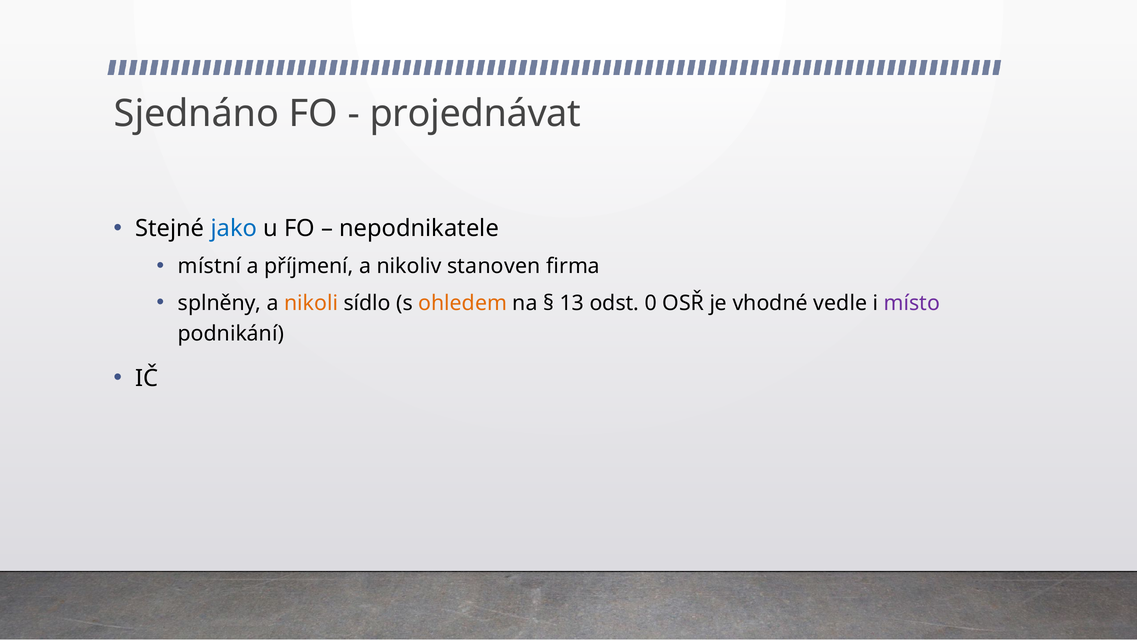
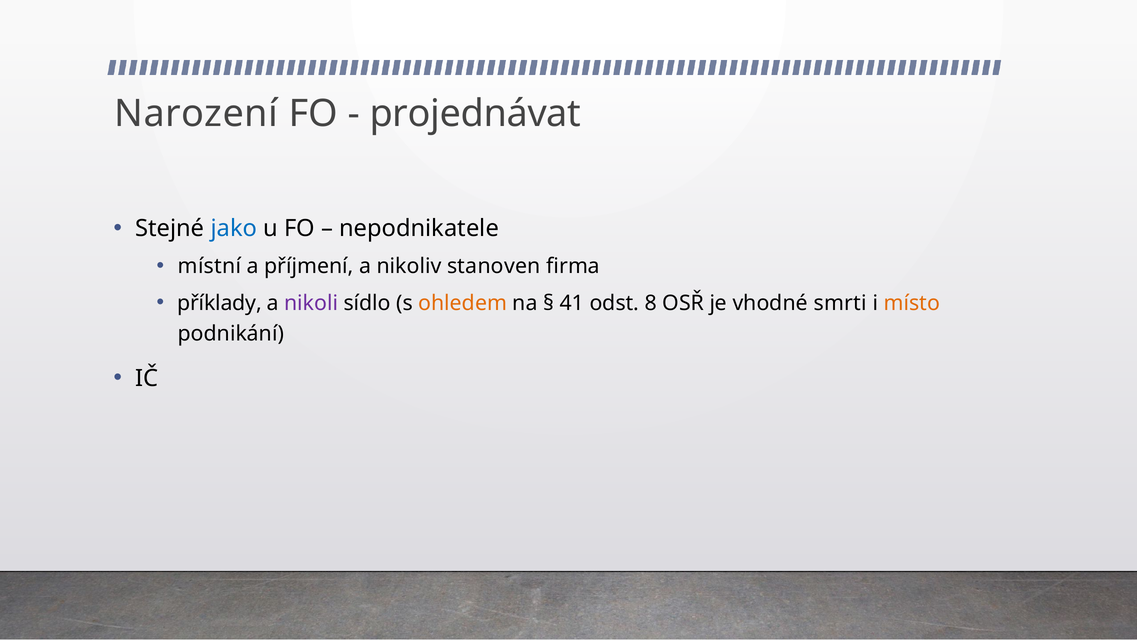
Sjednáno: Sjednáno -> Narození
splněny: splněny -> příklady
nikoli colour: orange -> purple
13: 13 -> 41
0: 0 -> 8
vedle: vedle -> smrti
místo colour: purple -> orange
